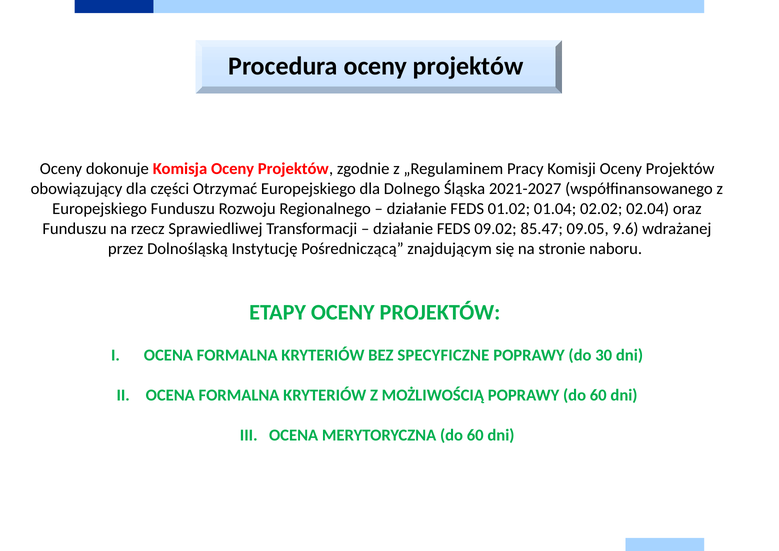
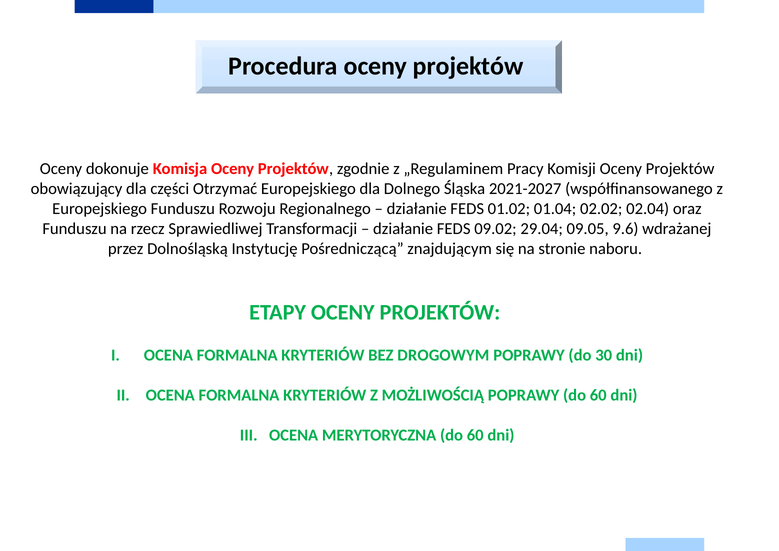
85.47: 85.47 -> 29.04
SPECYFICZNE: SPECYFICZNE -> DROGOWYM
